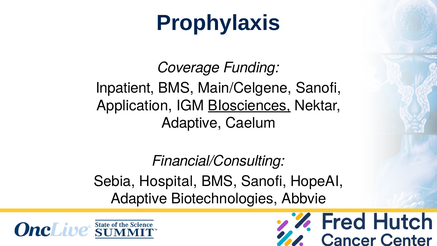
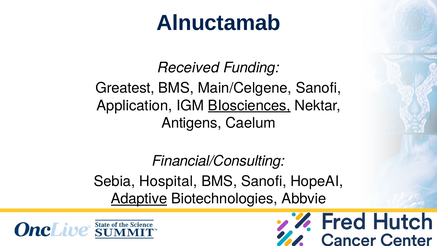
Prophylaxis: Prophylaxis -> Alnuctamab
Coverage: Coverage -> Received
Inpatient: Inpatient -> Greatest
Adaptive at (191, 123): Adaptive -> Antigens
Adaptive at (139, 199) underline: none -> present
